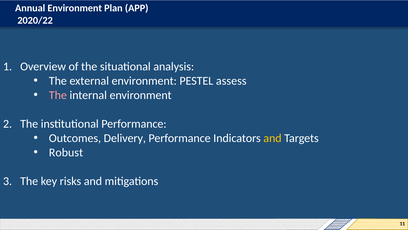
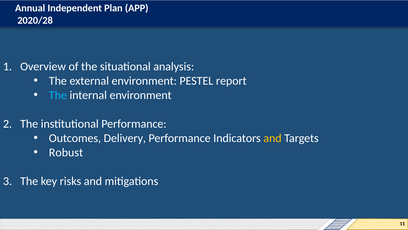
Annual Environment: Environment -> Independent
2020/22: 2020/22 -> 2020/28
assess: assess -> report
The at (58, 95) colour: pink -> light blue
